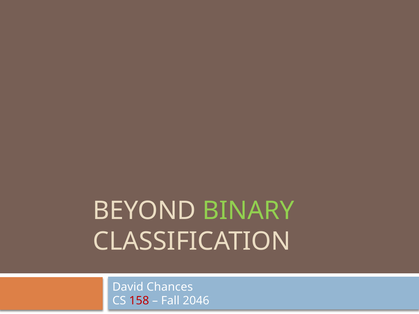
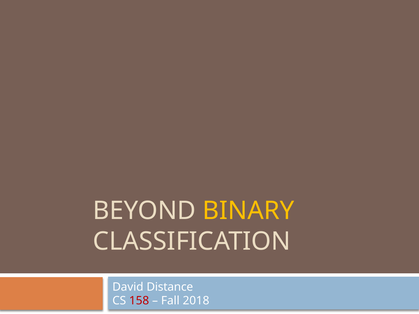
BINARY colour: light green -> yellow
Chances: Chances -> Distance
2046: 2046 -> 2018
